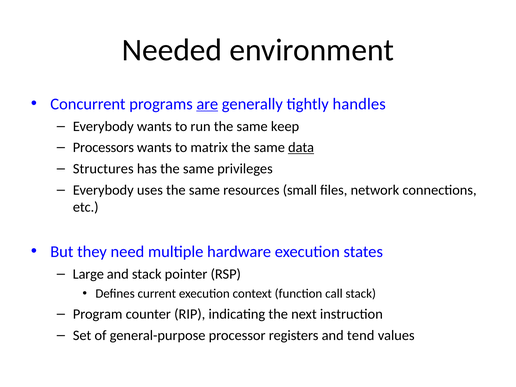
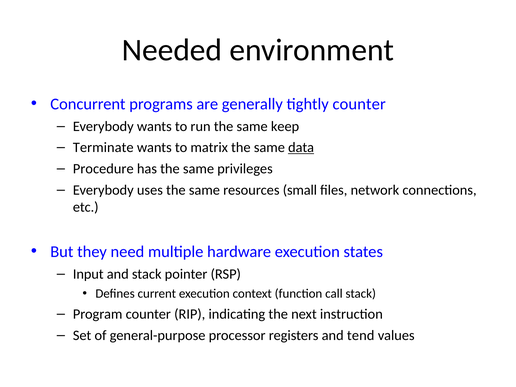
are underline: present -> none
tightly handles: handles -> counter
Processors: Processors -> Terminate
Structures: Structures -> Procedure
Large: Large -> Input
